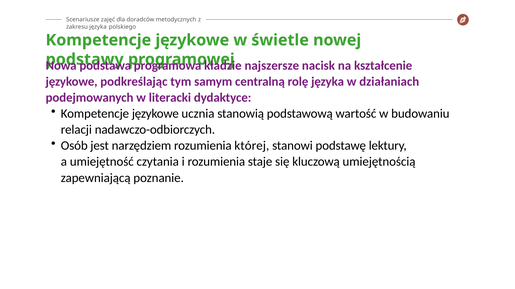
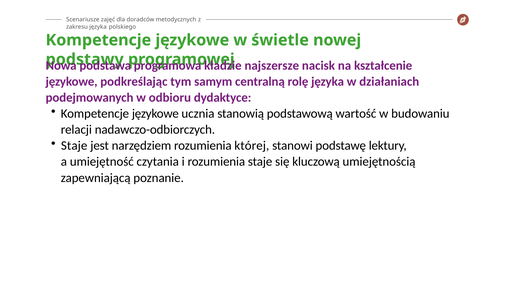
literacki: literacki -> odbioru
Osób at (74, 146): Osób -> Staje
